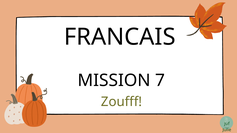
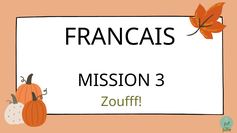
7: 7 -> 3
